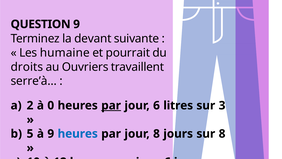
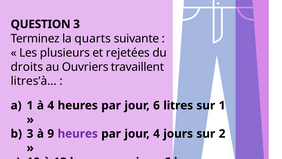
QUESTION 9: 9 -> 3
devant: devant -> quarts
humaine: humaine -> plusieurs
pourrait: pourrait -> rejetées
serre’à…: serre’à… -> litres’à…
2 at (30, 105): 2 -> 1
à 0: 0 -> 4
par at (111, 105) underline: present -> none
sur 3: 3 -> 1
5 at (30, 133): 5 -> 3
heures at (78, 133) colour: blue -> purple
jour 8: 8 -> 4
sur 8: 8 -> 2
